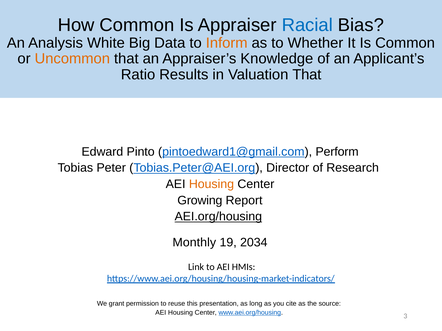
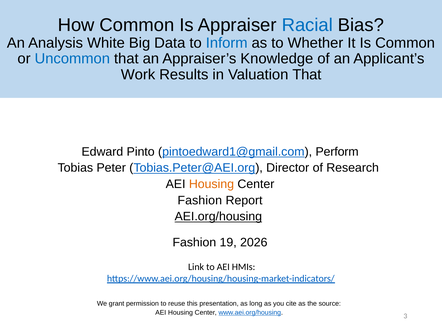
Inform colour: orange -> blue
Uncommon colour: orange -> blue
Ratio: Ratio -> Work
Growing at (200, 201): Growing -> Fashion
Monthly at (194, 243): Monthly -> Fashion
2034: 2034 -> 2026
